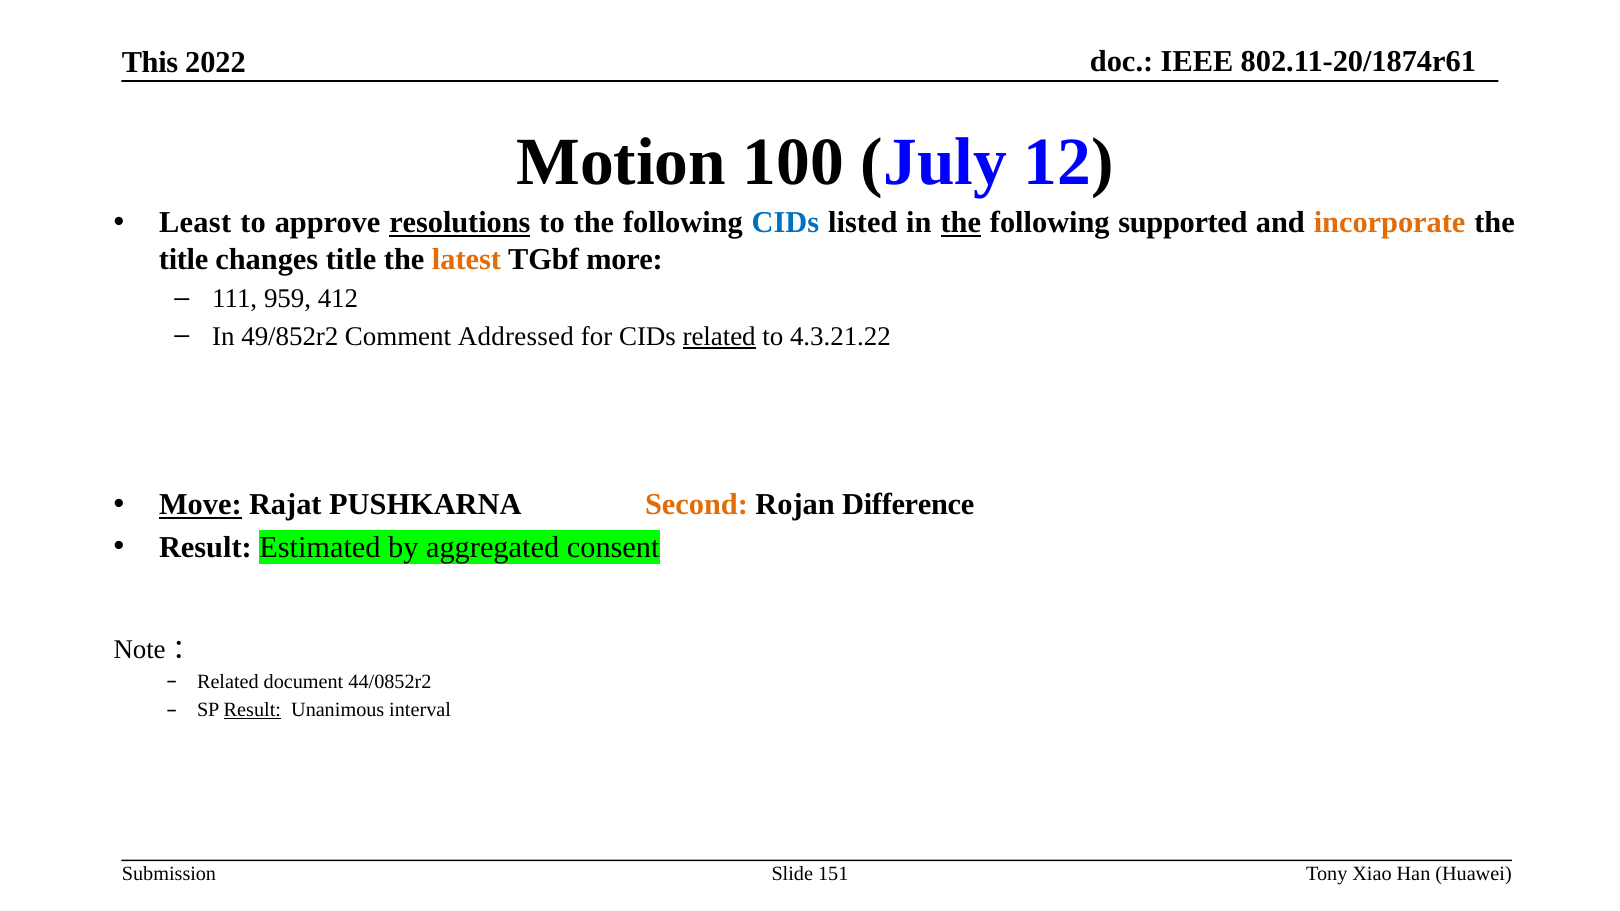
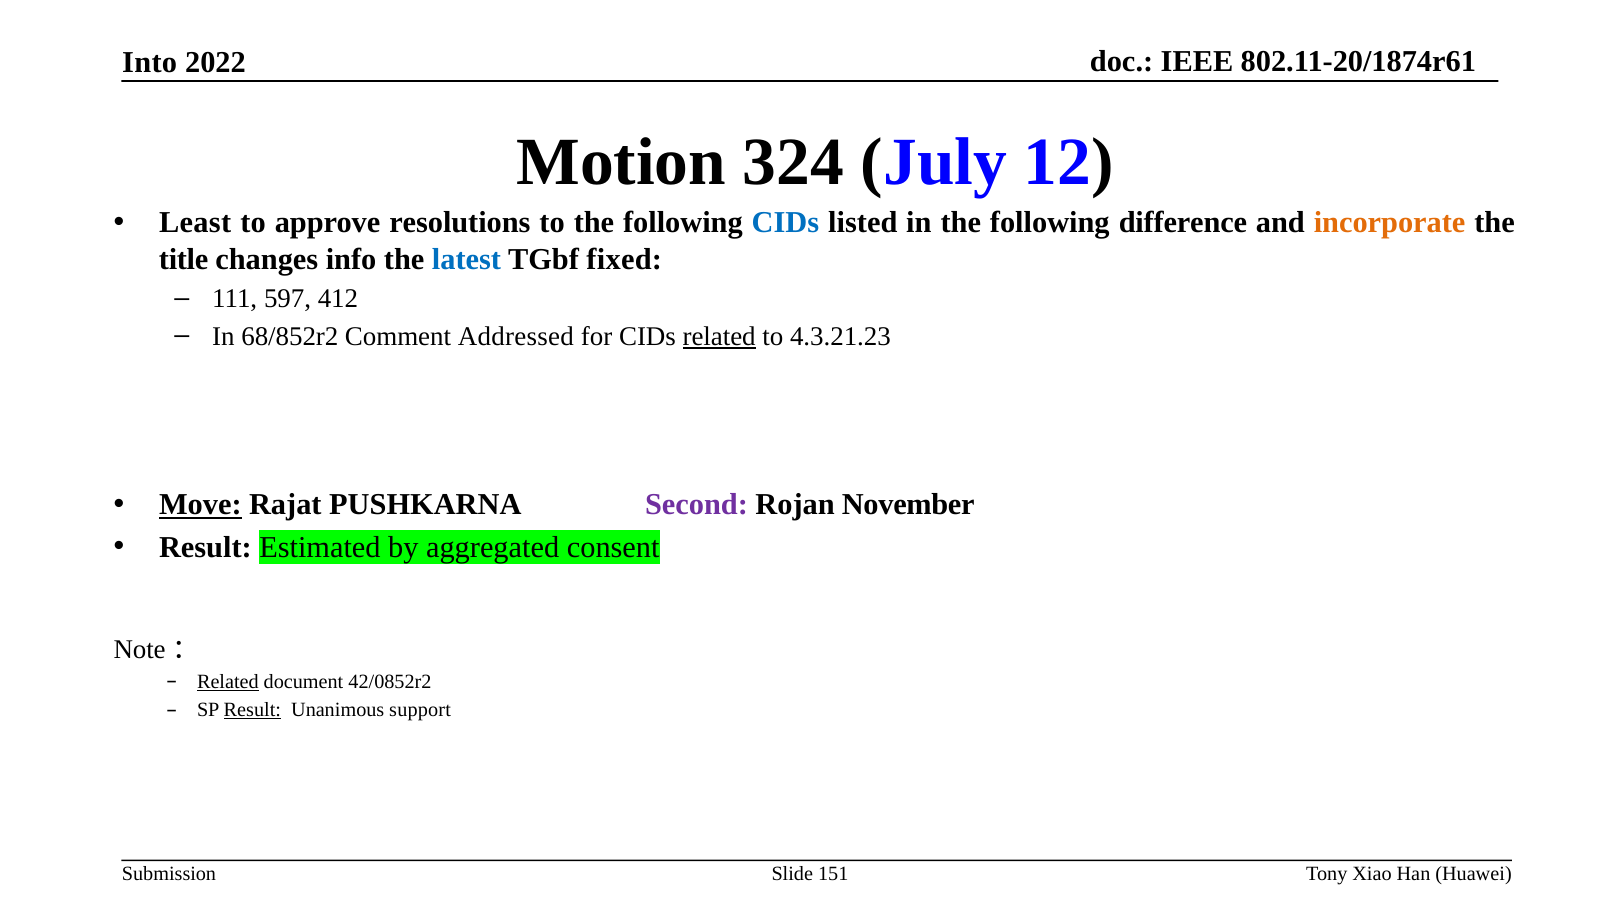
This: This -> Into
100: 100 -> 324
resolutions underline: present -> none
the at (961, 223) underline: present -> none
supported: supported -> difference
changes title: title -> info
latest colour: orange -> blue
more: more -> fixed
959: 959 -> 597
49/852r2: 49/852r2 -> 68/852r2
4.3.21.22: 4.3.21.22 -> 4.3.21.23
Second colour: orange -> purple
Difference: Difference -> November
Related at (228, 682) underline: none -> present
44/0852r2: 44/0852r2 -> 42/0852r2
interval: interval -> support
